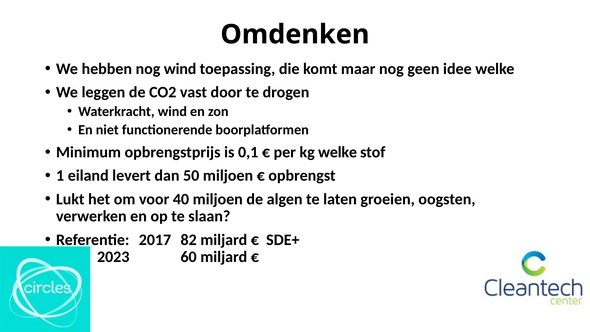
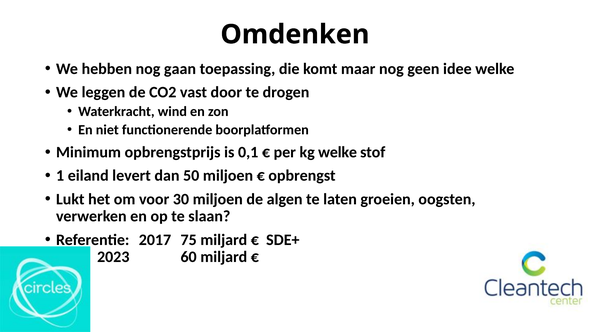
nog wind: wind -> gaan
40: 40 -> 30
82: 82 -> 75
